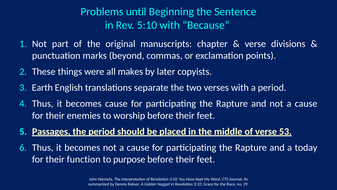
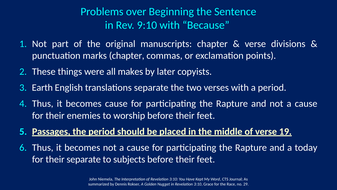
until: until -> over
5:10: 5:10 -> 9:10
marks beyond: beyond -> chapter
53: 53 -> 19
their function: function -> separate
purpose: purpose -> subjects
